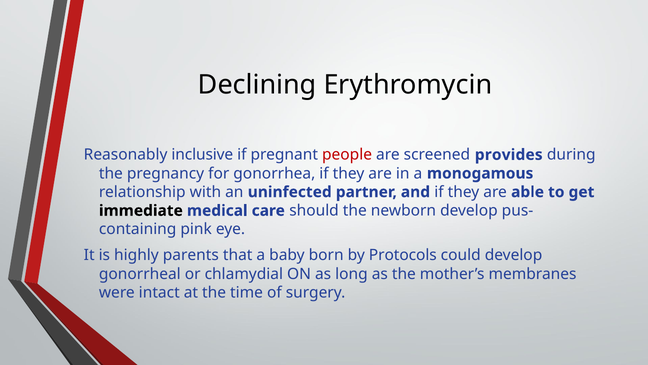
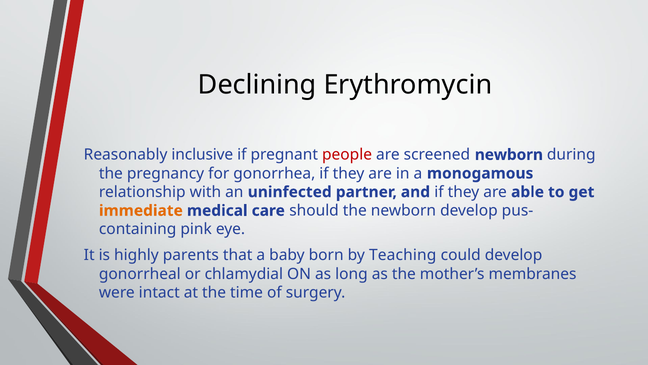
screened provides: provides -> newborn
immediate colour: black -> orange
Protocols: Protocols -> Teaching
